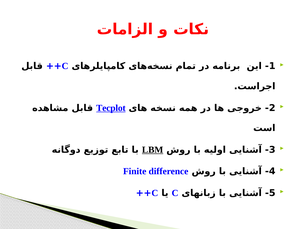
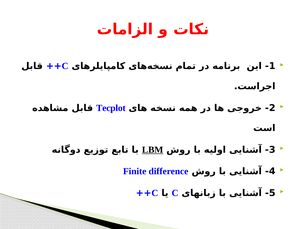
Tecplot underline: present -> none
